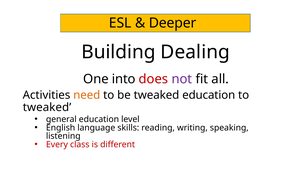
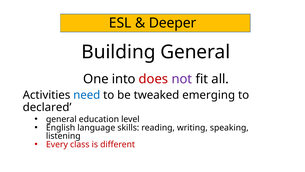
Building Dealing: Dealing -> General
need colour: orange -> blue
tweaked education: education -> emerging
tweaked at (47, 107): tweaked -> declared
